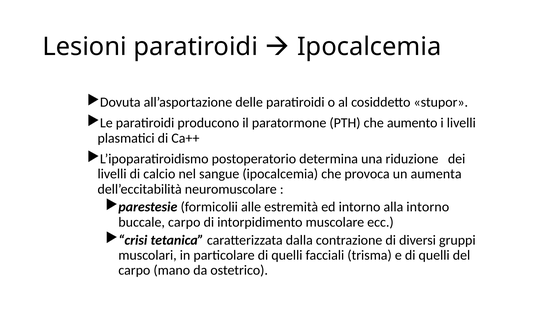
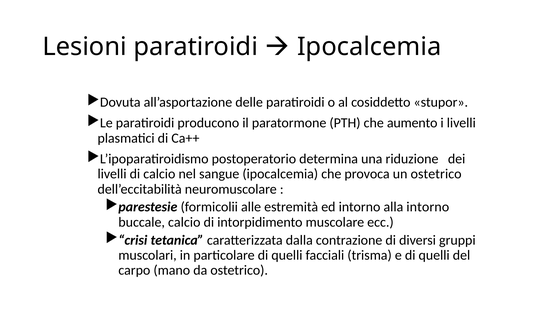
un aumenta: aumenta -> ostetrico
buccale carpo: carpo -> calcio
